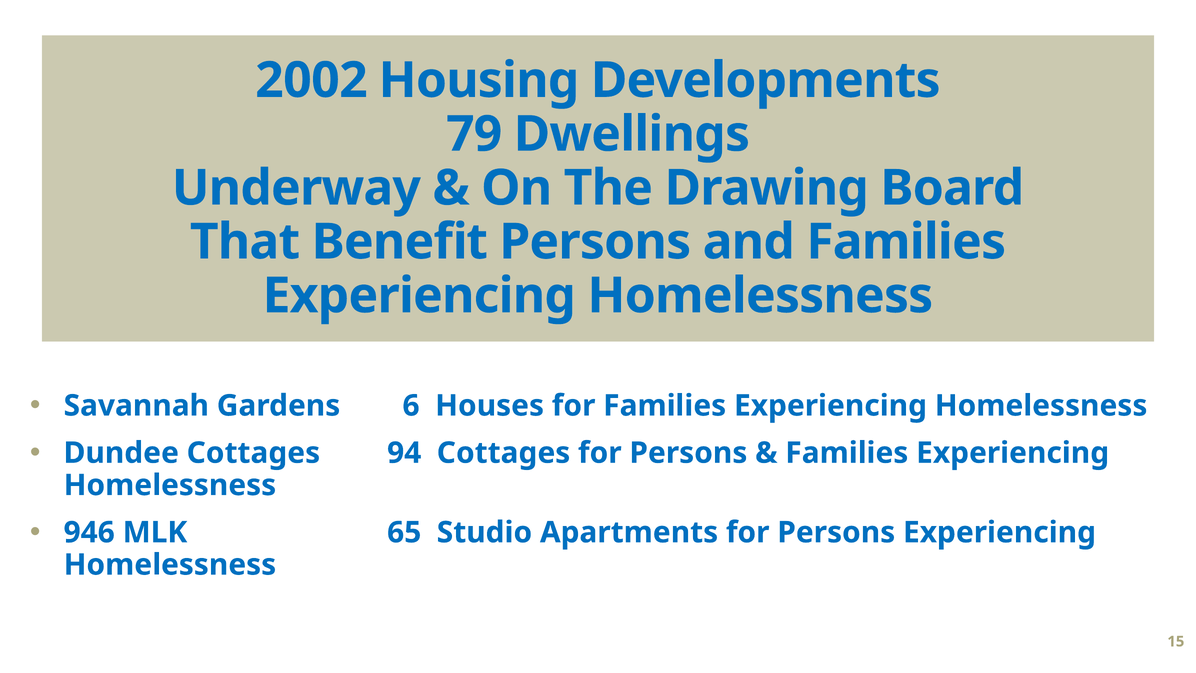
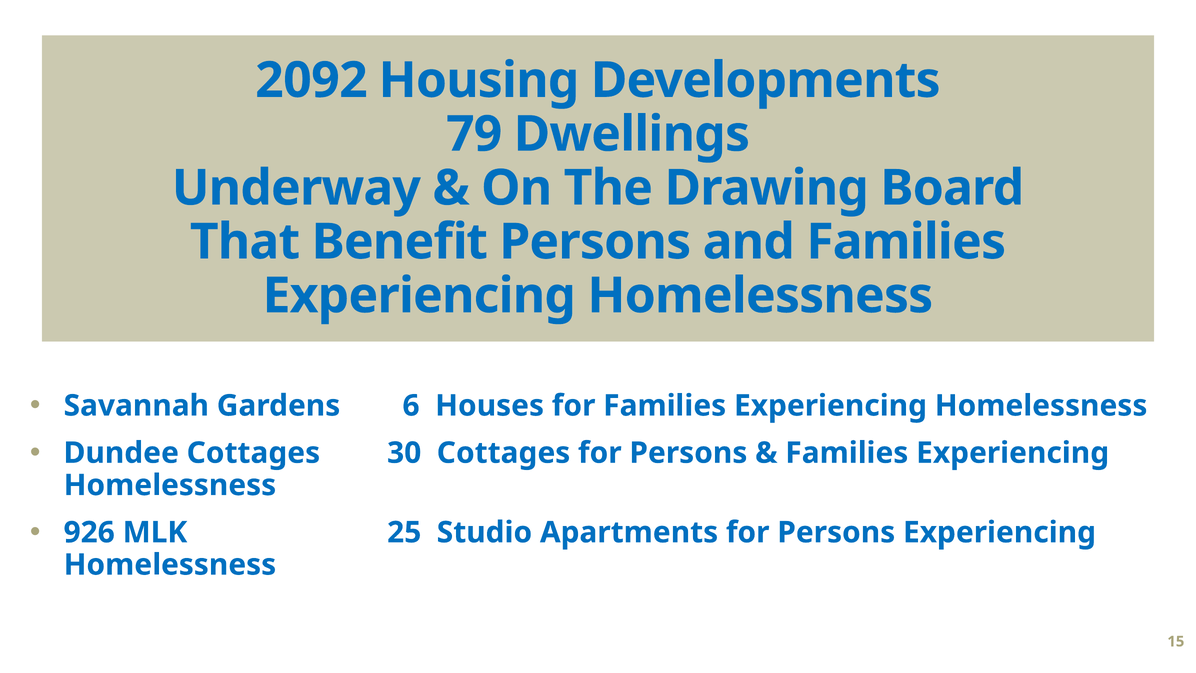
2002: 2002 -> 2092
94: 94 -> 30
946: 946 -> 926
65: 65 -> 25
